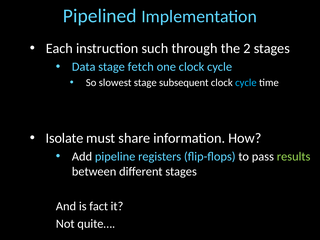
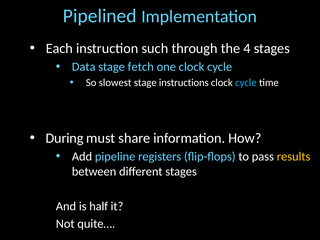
2: 2 -> 4
subsequent: subsequent -> instructions
Isolate: Isolate -> During
results colour: light green -> yellow
fact: fact -> half
